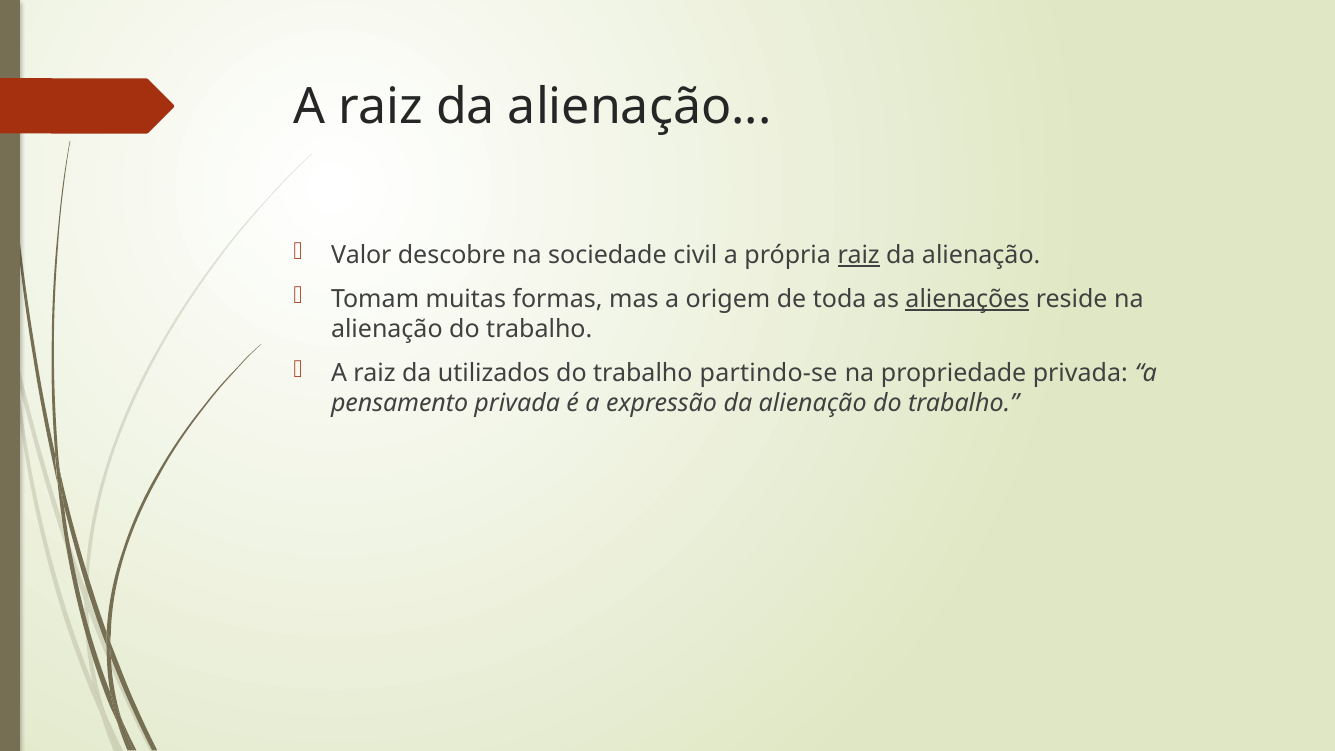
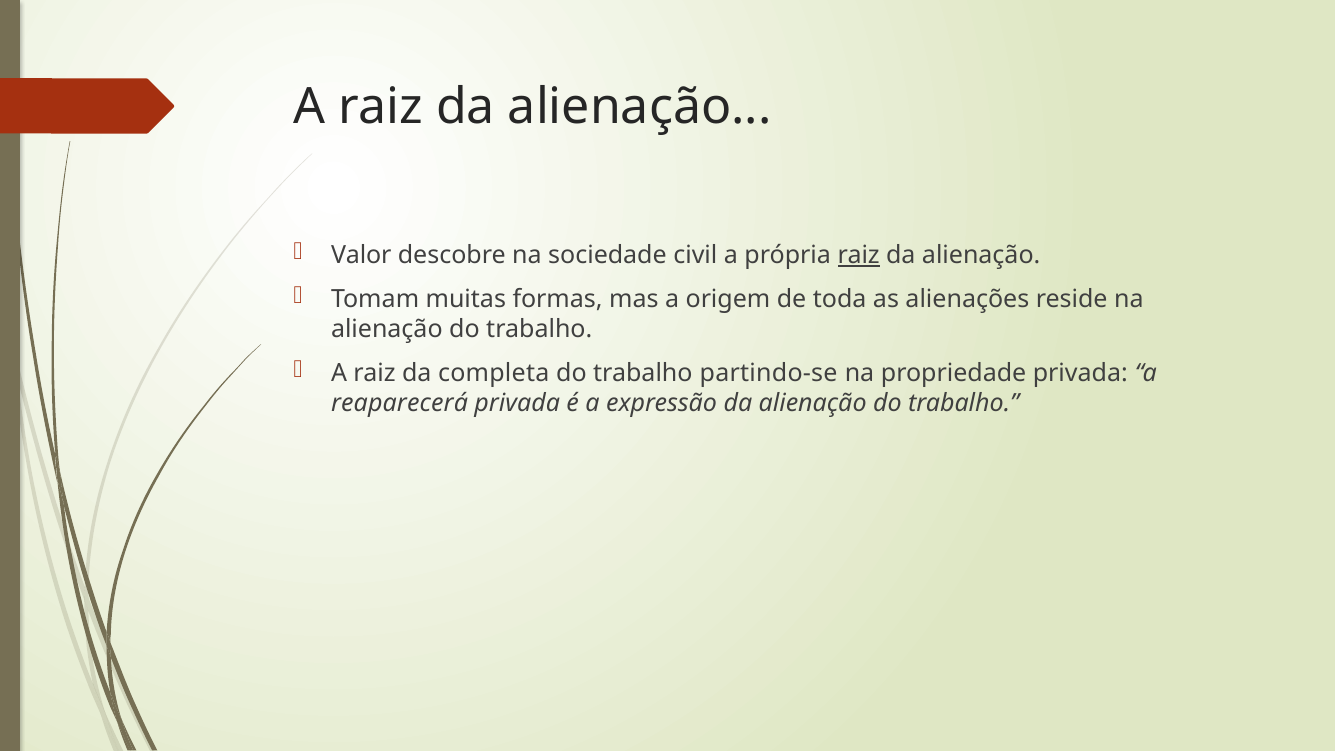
alienações underline: present -> none
utilizados: utilizados -> completa
pensamento: pensamento -> reaparecerá
